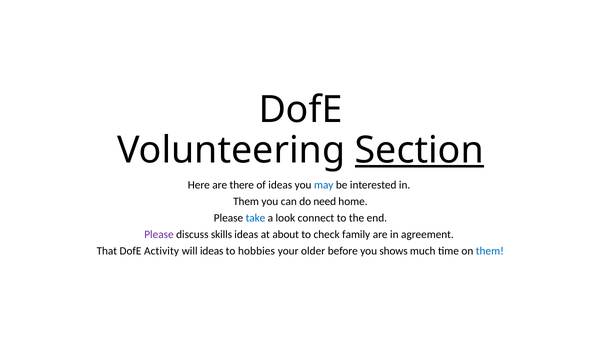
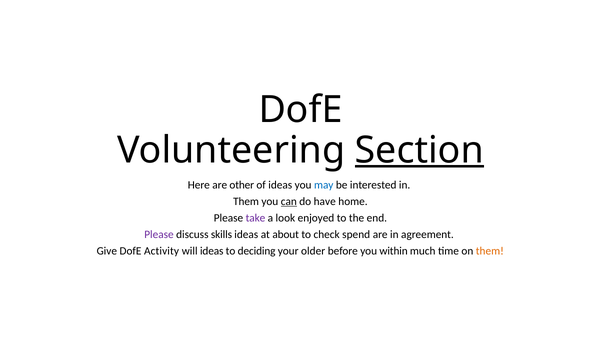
there: there -> other
can underline: none -> present
need: need -> have
take colour: blue -> purple
connect: connect -> enjoyed
family: family -> spend
That: That -> Give
hobbies: hobbies -> deciding
shows: shows -> within
them at (490, 251) colour: blue -> orange
